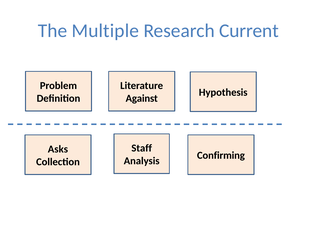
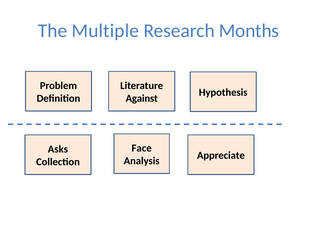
Current: Current -> Months
Staff: Staff -> Face
Confirming: Confirming -> Appreciate
